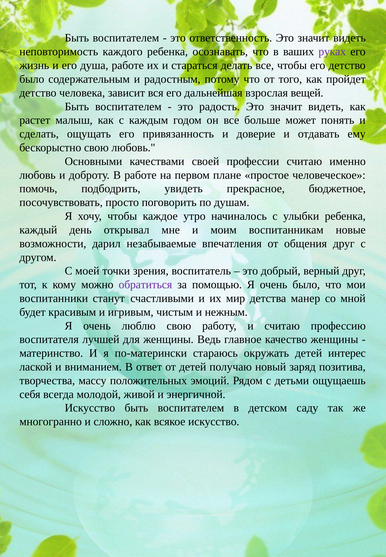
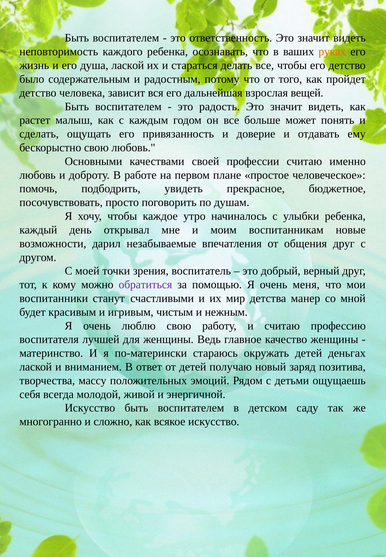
руках colour: purple -> orange
душа работе: работе -> лаской
очень было: было -> меня
интерес: интерес -> деньгах
